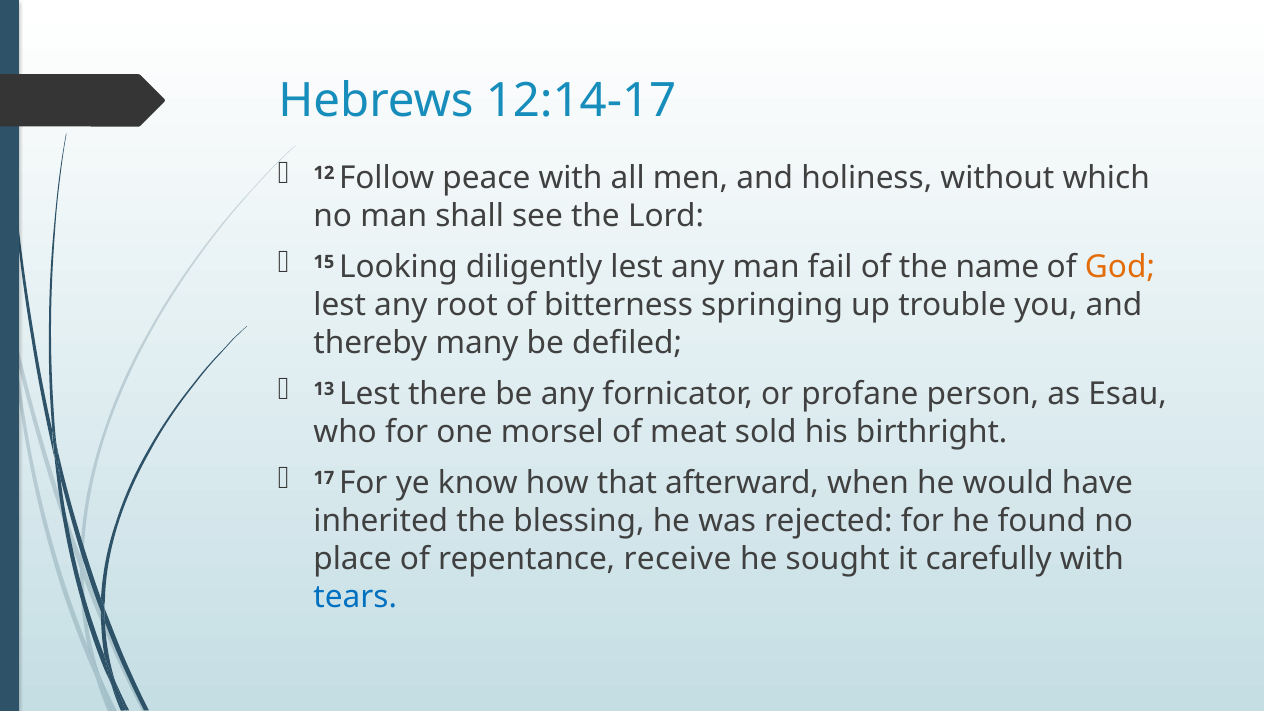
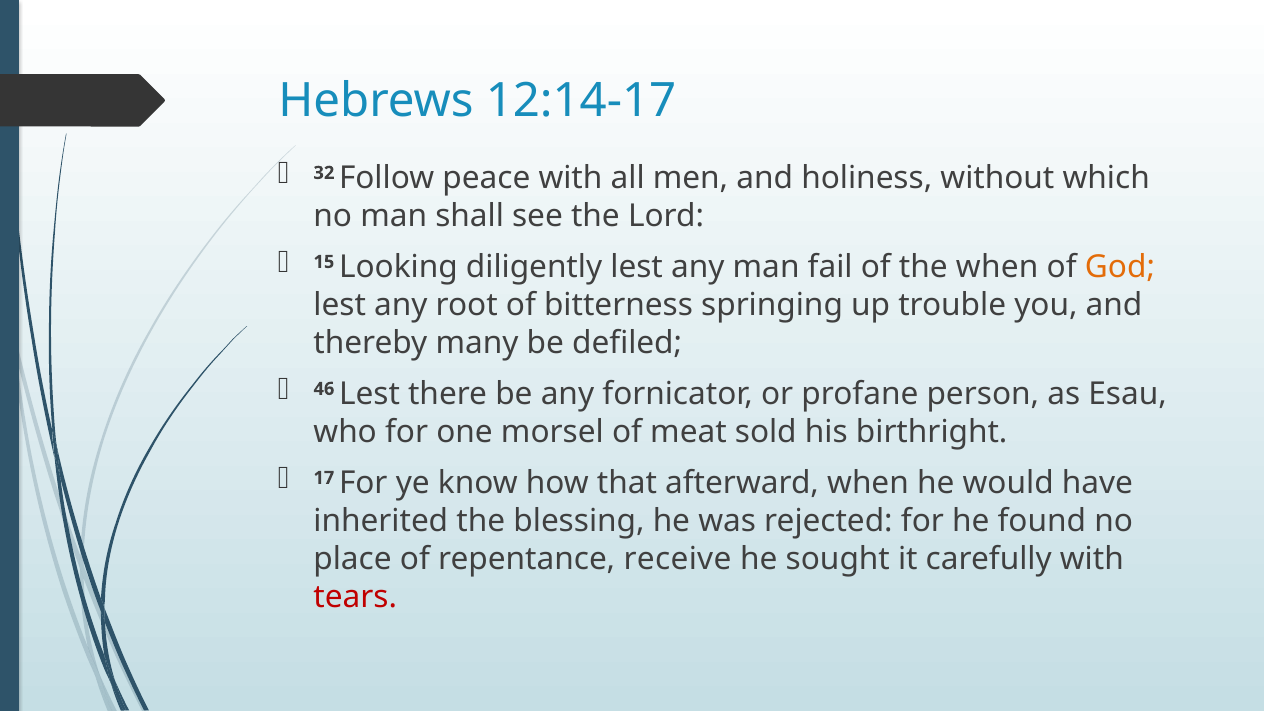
12: 12 -> 32
the name: name -> when
13: 13 -> 46
tears colour: blue -> red
